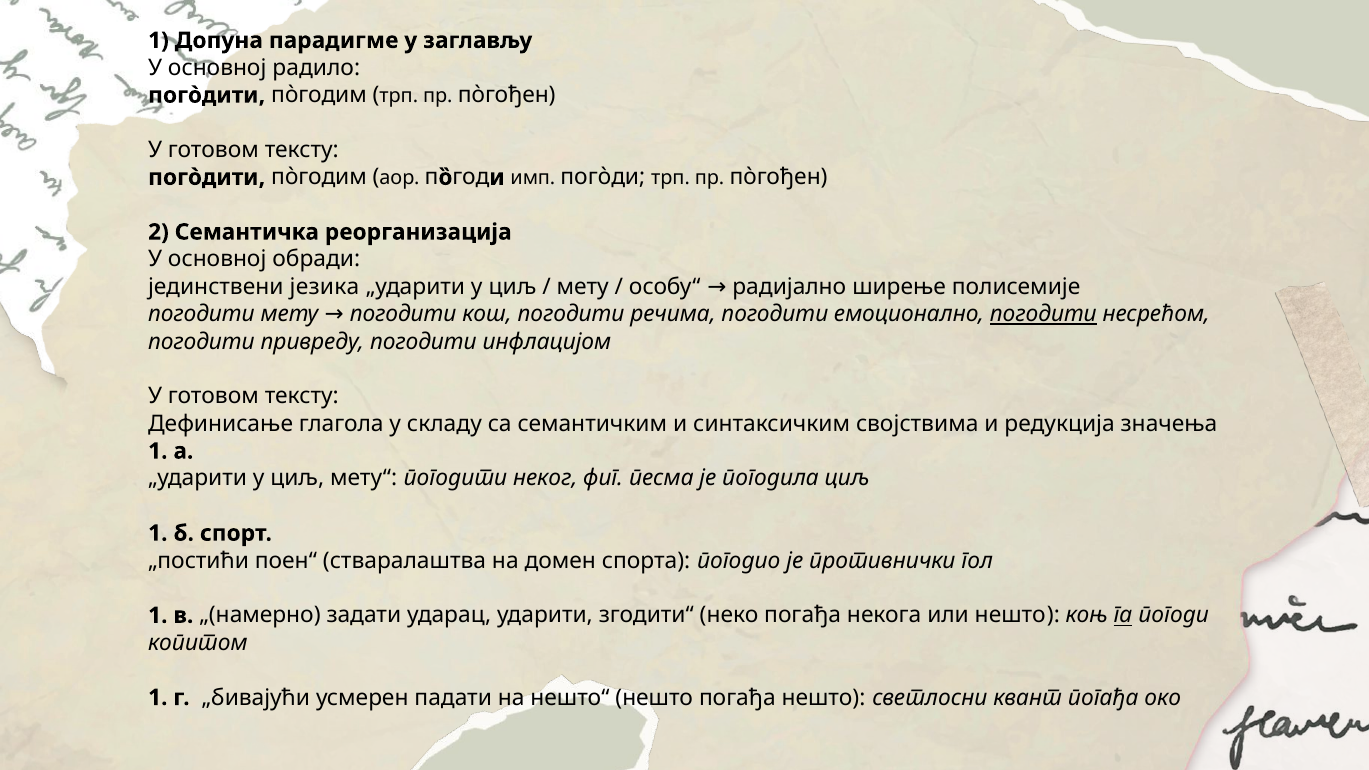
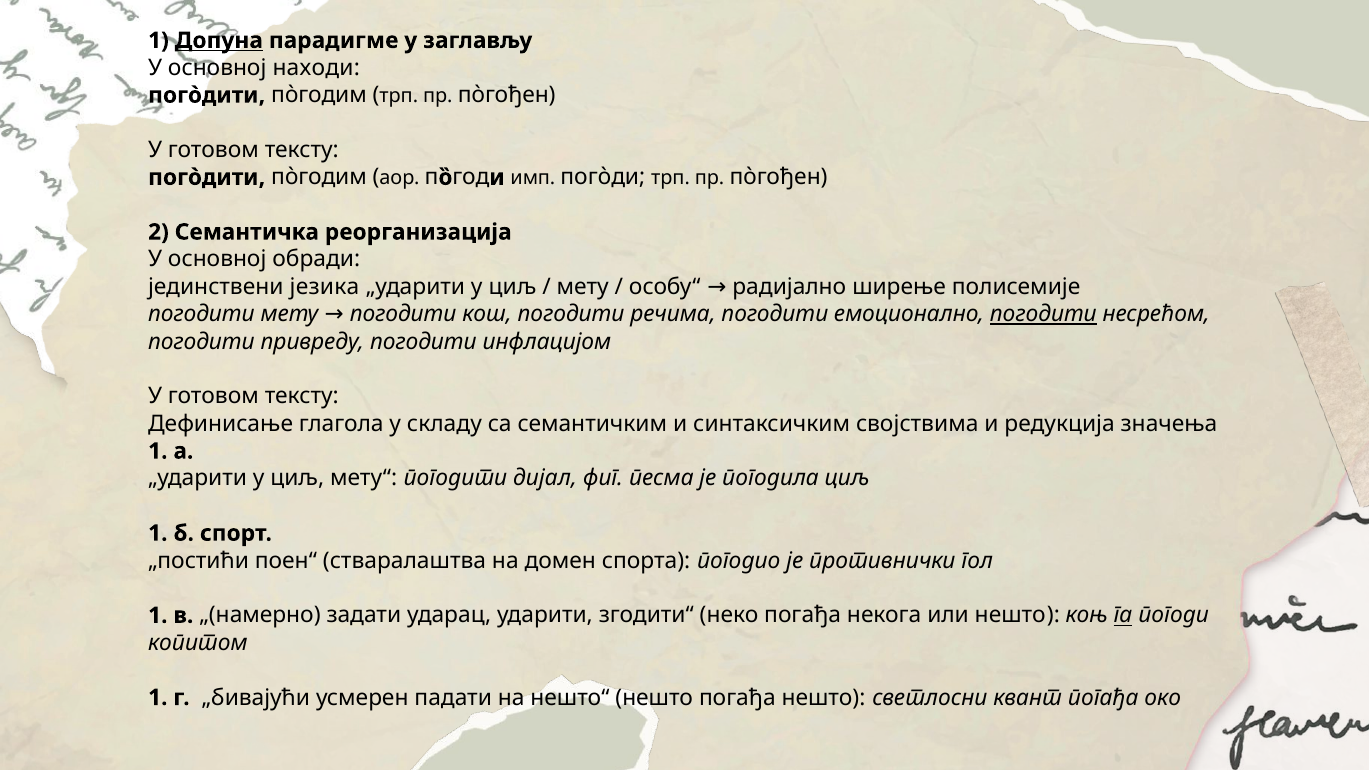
Допуна underline: none -> present
радило: радило -> находи
неког: неког -> дијал
